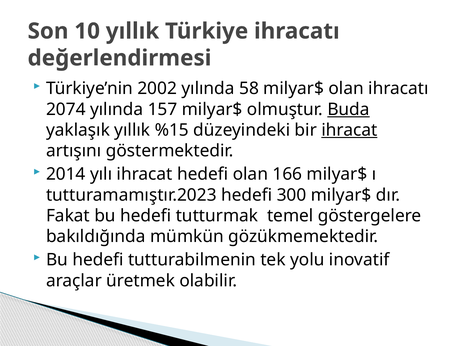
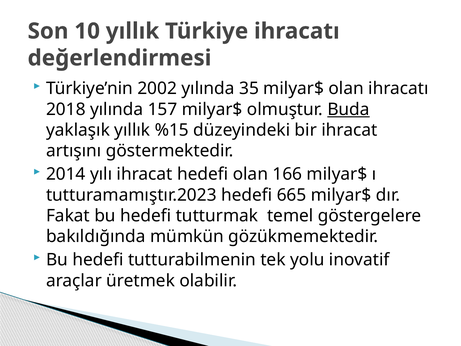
58: 58 -> 35
2074: 2074 -> 2018
ihracat at (349, 130) underline: present -> none
300: 300 -> 665
